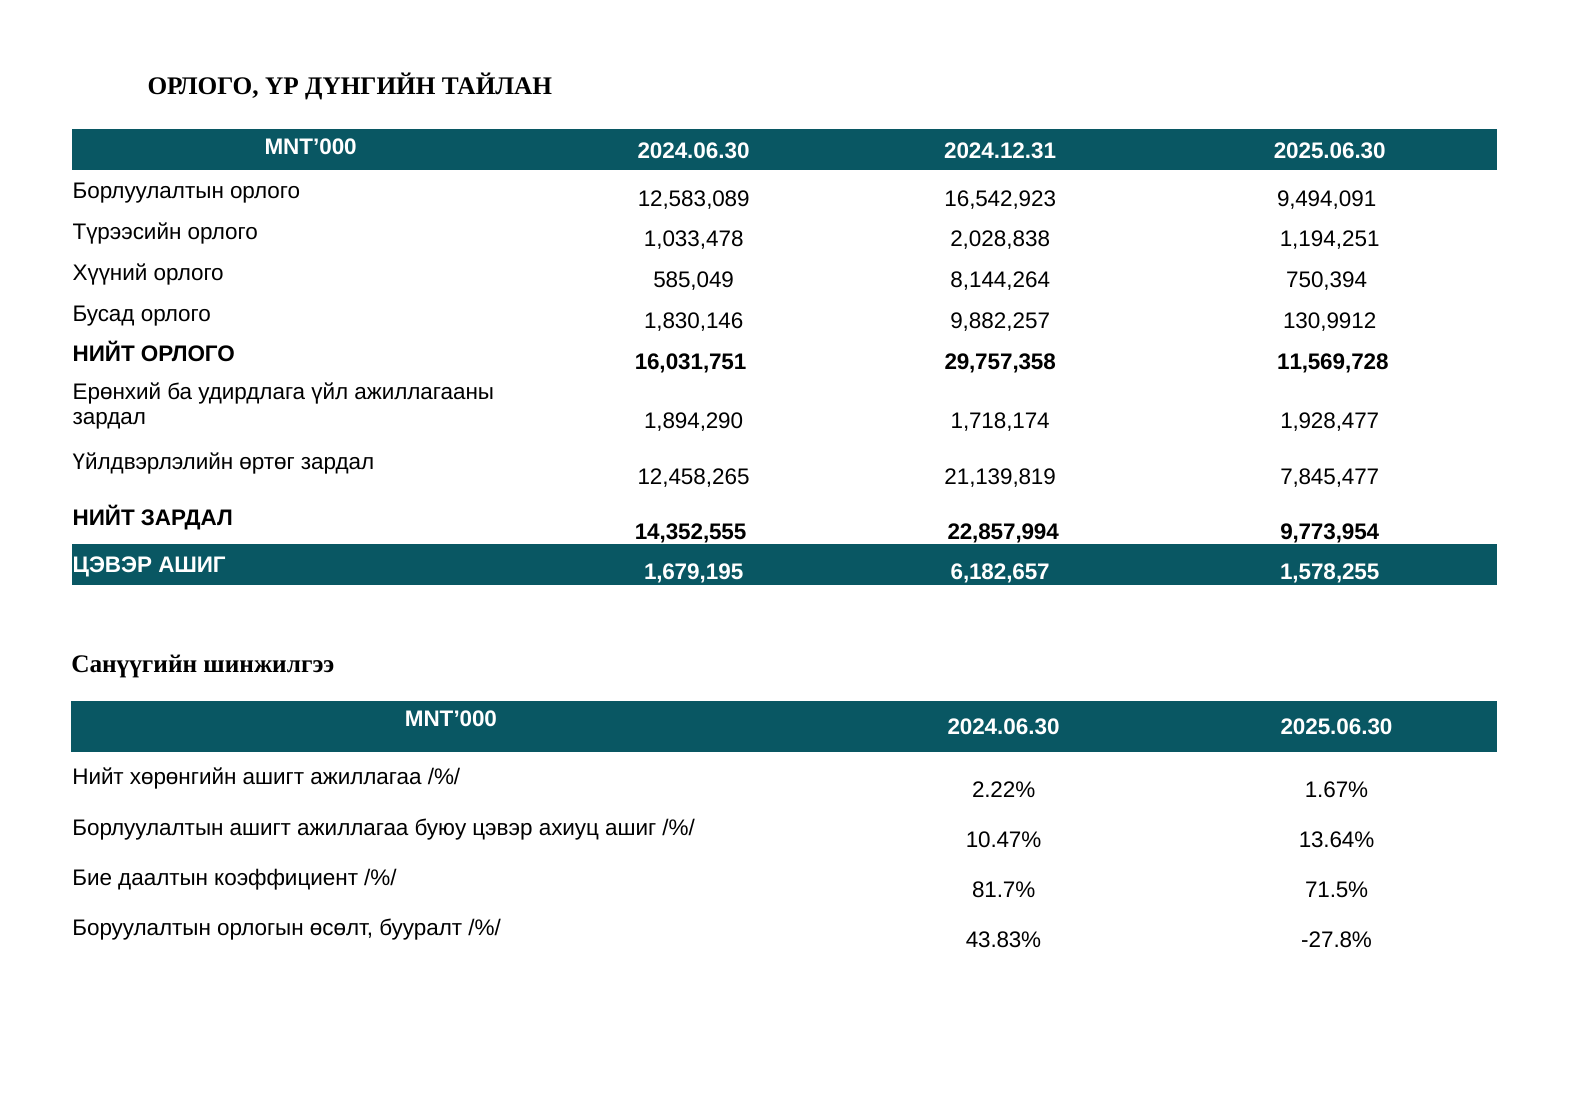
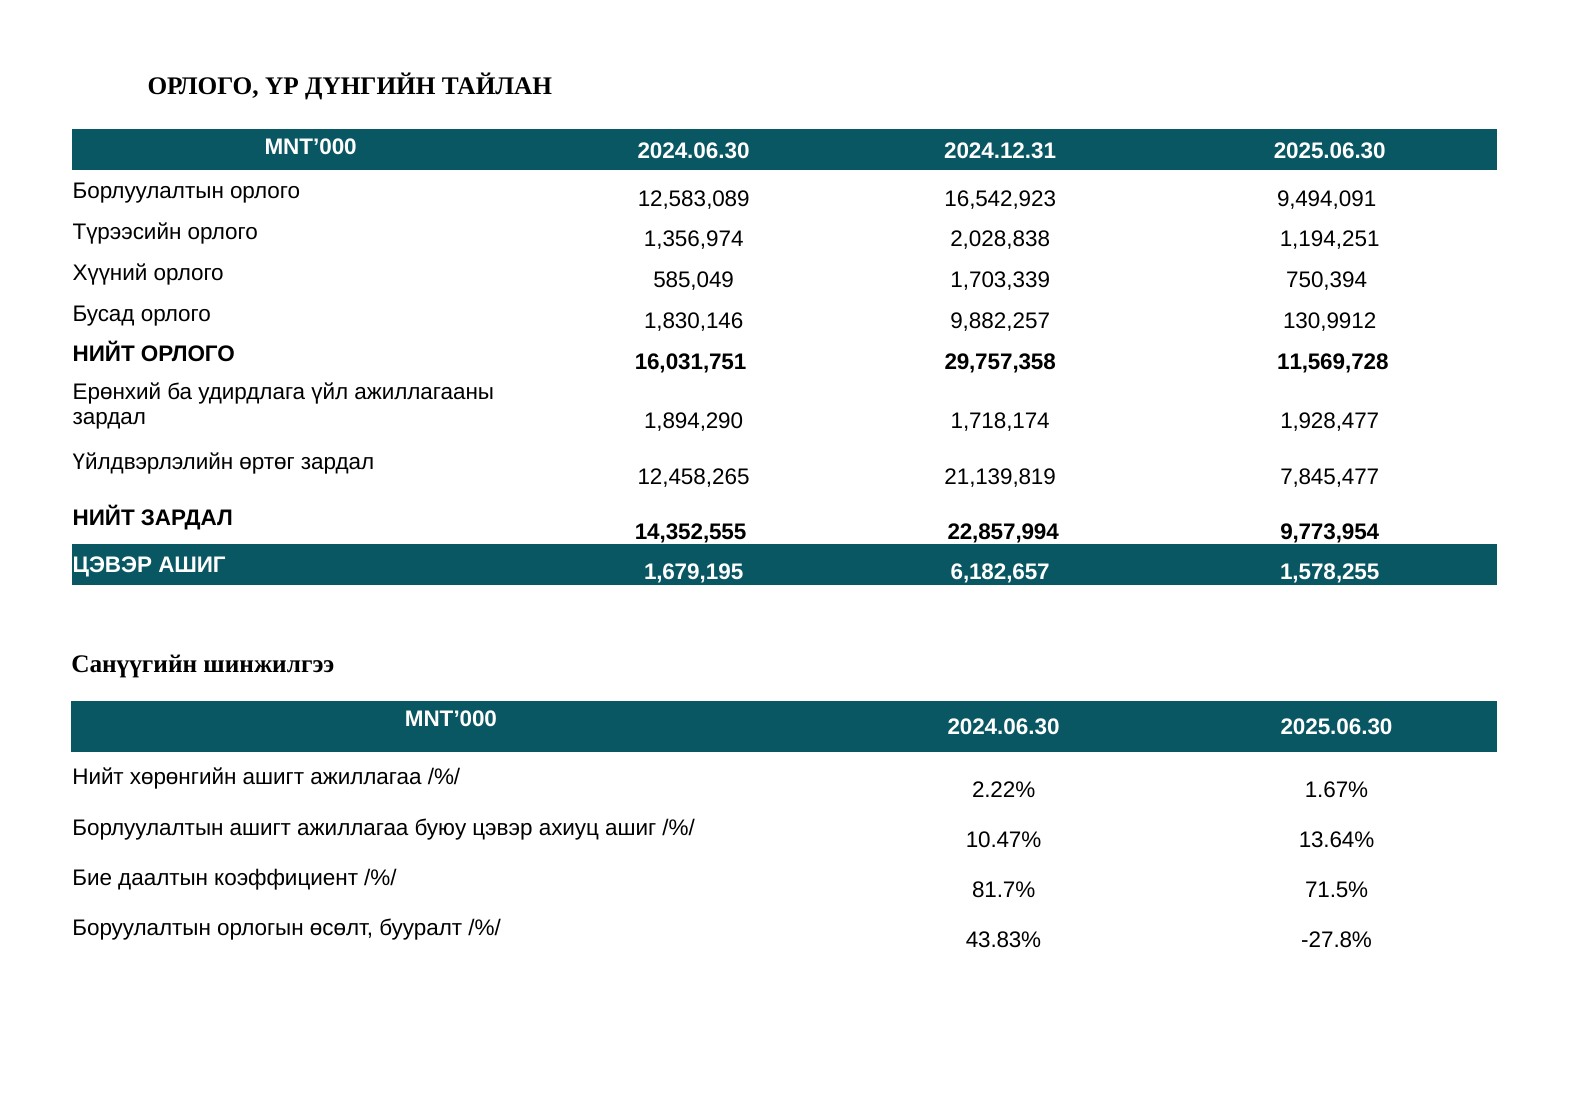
1,033,478: 1,033,478 -> 1,356,974
8,144,264: 8,144,264 -> 1,703,339
